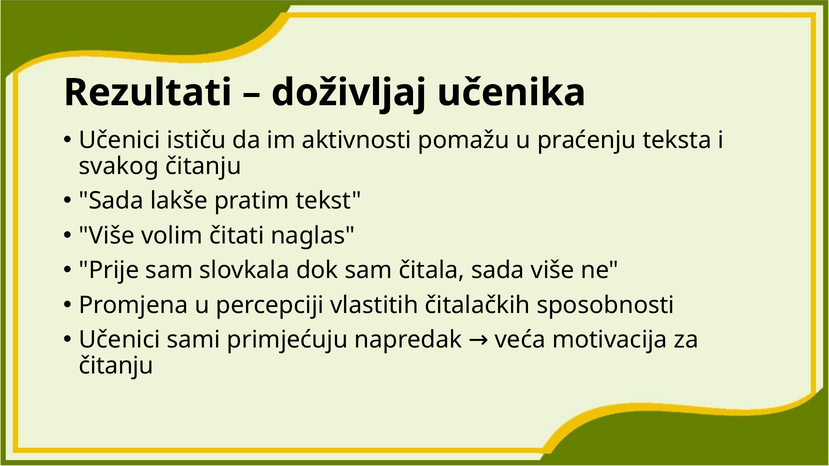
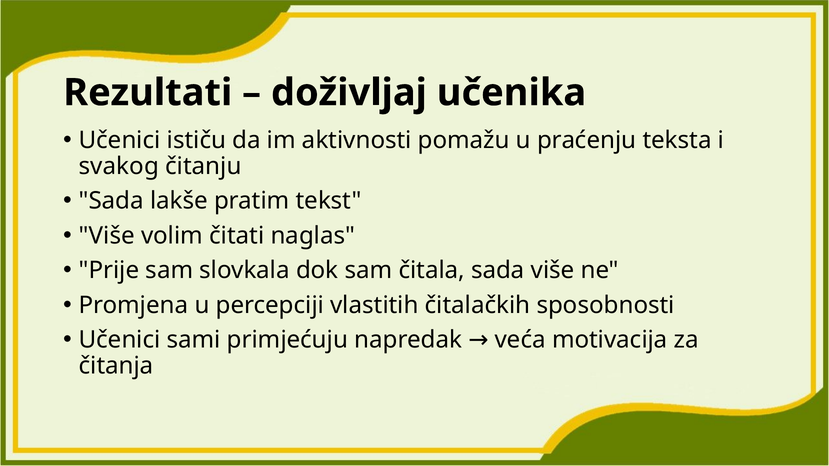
čitanju at (116, 366): čitanju -> čitanja
